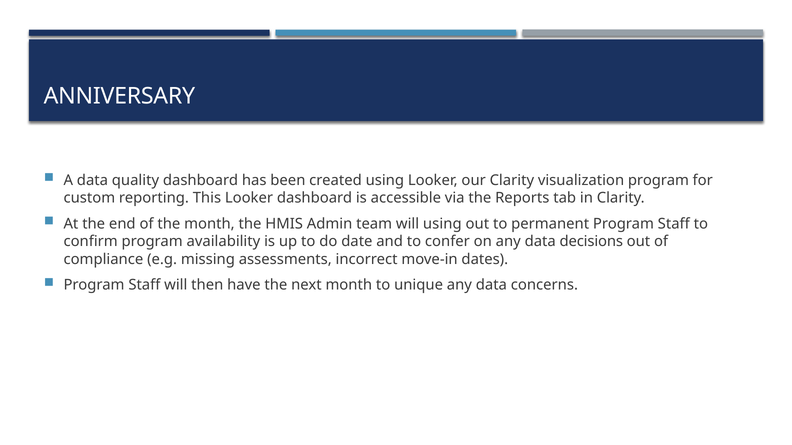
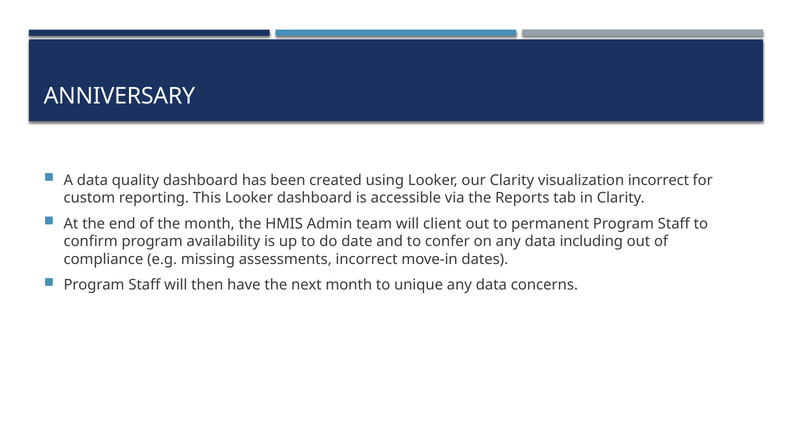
visualization program: program -> incorrect
will using: using -> client
decisions: decisions -> including
